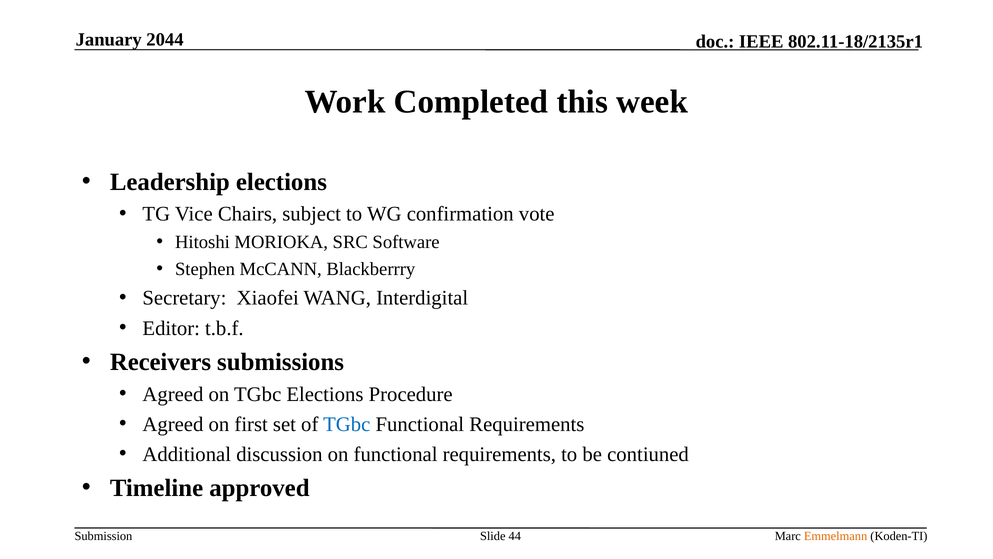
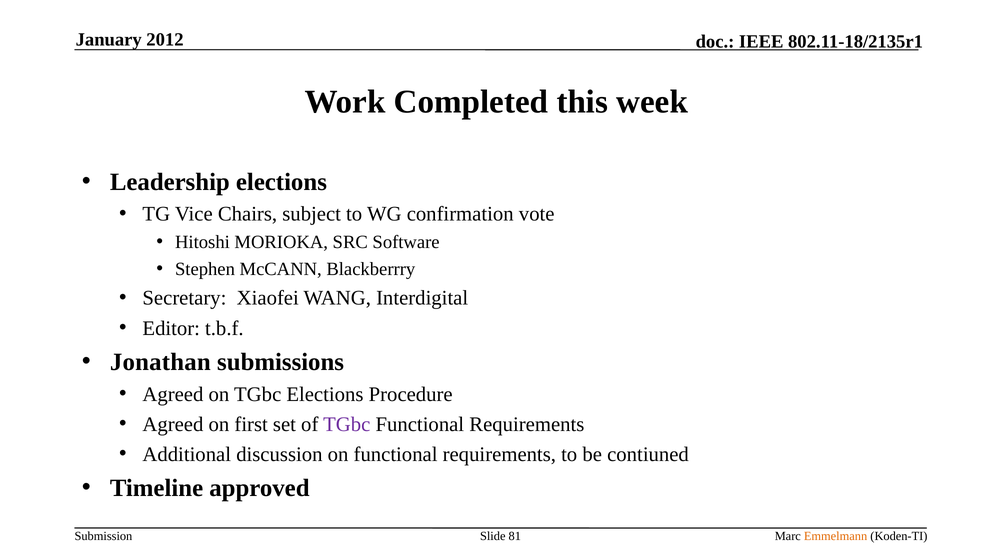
2044: 2044 -> 2012
Receivers: Receivers -> Jonathan
TGbc at (347, 424) colour: blue -> purple
44: 44 -> 81
